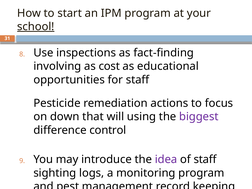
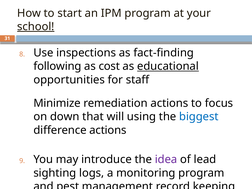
involving: involving -> following
educational underline: none -> present
Pesticide: Pesticide -> Minimize
biggest colour: purple -> blue
difference control: control -> actions
of staff: staff -> lead
